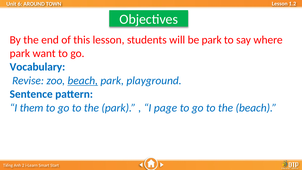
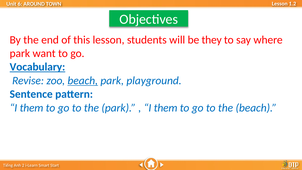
be park: park -> they
Vocabulary underline: none -> present
page at (166, 108): page -> them
